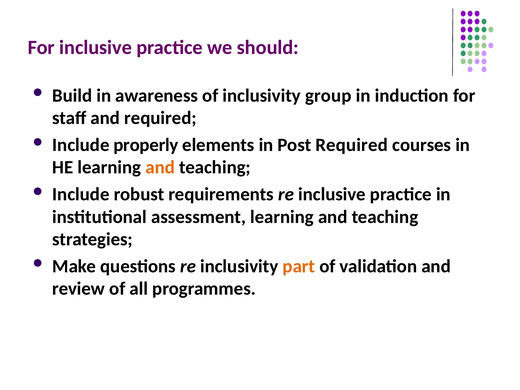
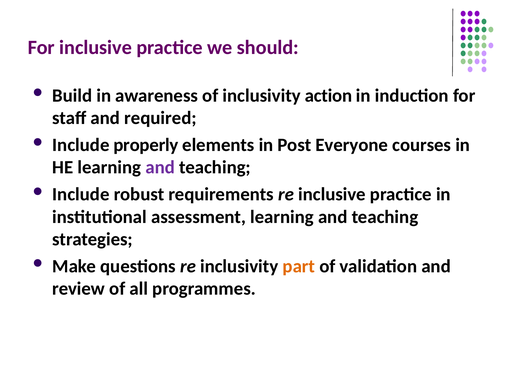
group: group -> action
Post Required: Required -> Everyone
and at (160, 167) colour: orange -> purple
